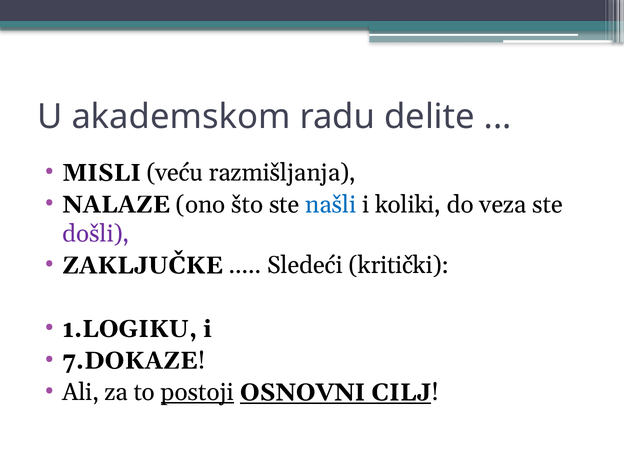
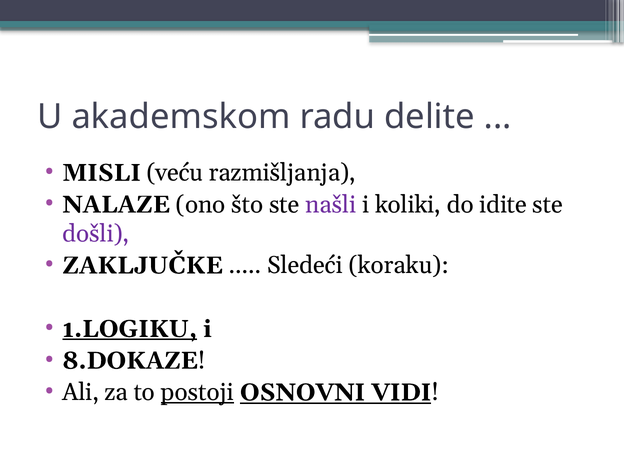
našli colour: blue -> purple
veza: veza -> idite
kritički: kritički -> koraku
1.LOGIKU underline: none -> present
7.DOKAZE: 7.DOKAZE -> 8.DOKAZE
CILJ: CILJ -> VIDI
